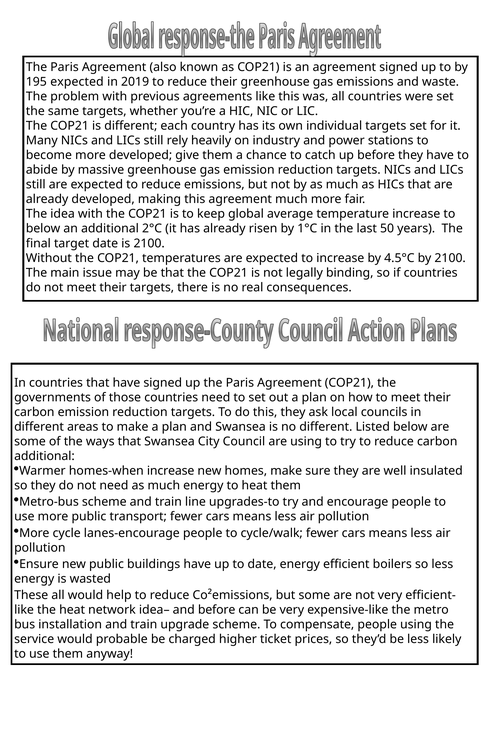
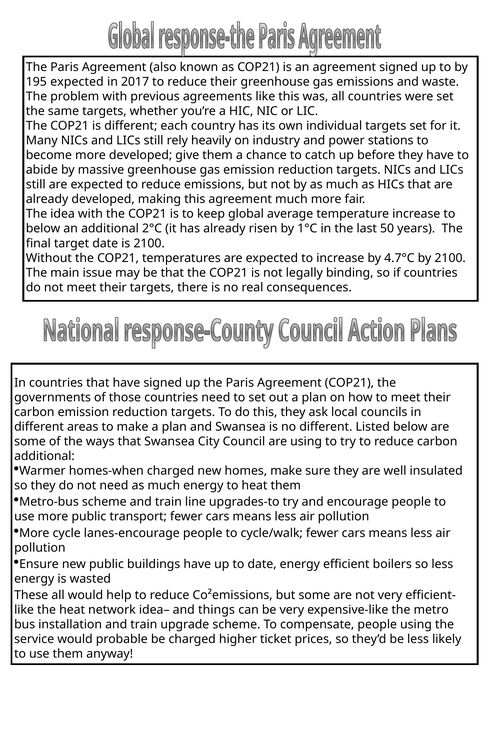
2019: 2019 -> 2017
4.5°C: 4.5°C -> 4.7°C
homes-when increase: increase -> charged
and before: before -> things
